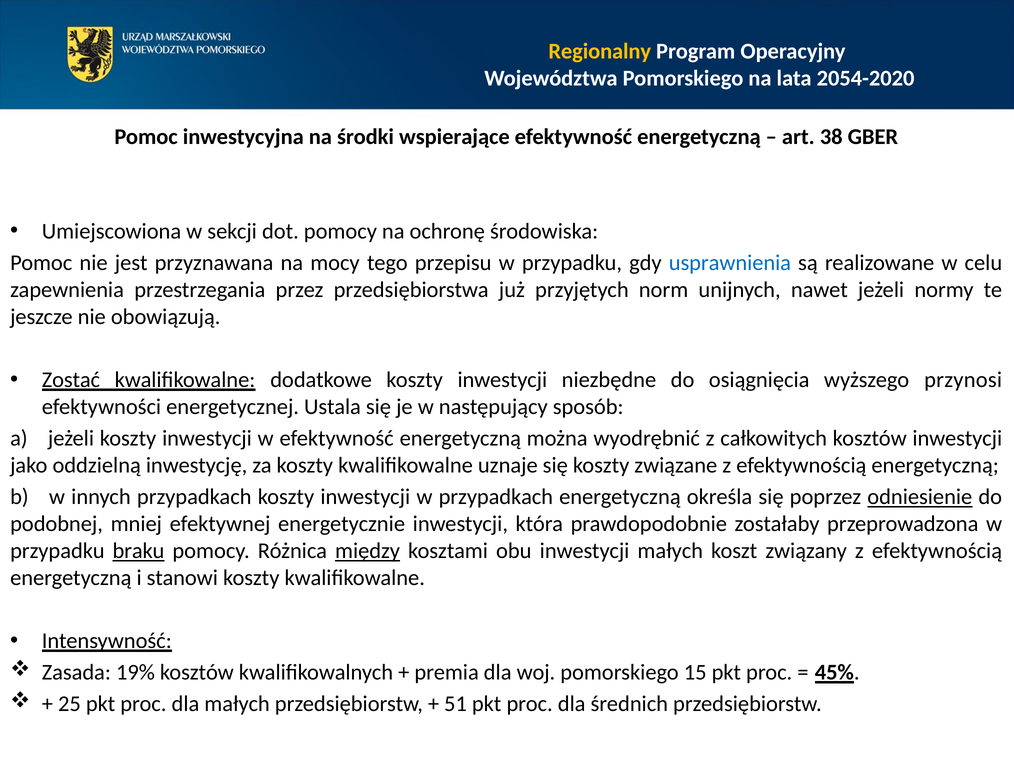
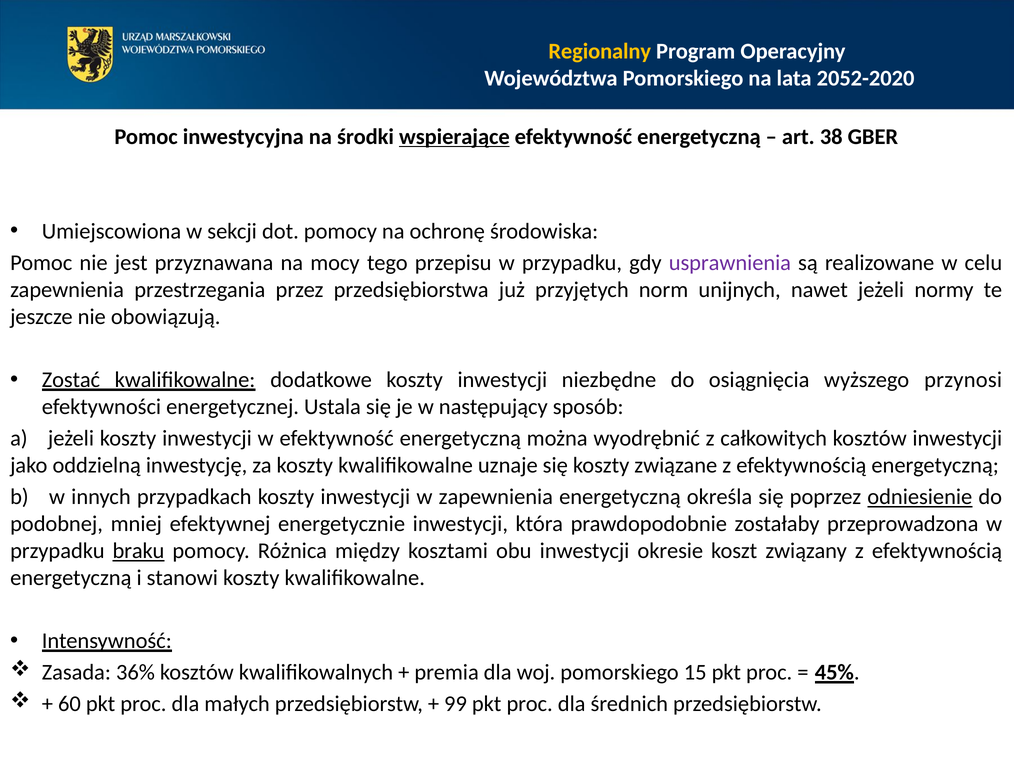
2054-2020: 2054-2020 -> 2052-2020
wspierające underline: none -> present
usprawnienia colour: blue -> purple
w przypadkach: przypadkach -> zapewnienia
między underline: present -> none
inwestycji małych: małych -> okresie
19%: 19% -> 36%
25: 25 -> 60
51: 51 -> 99
